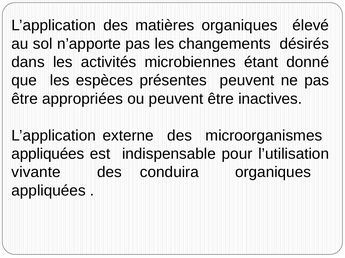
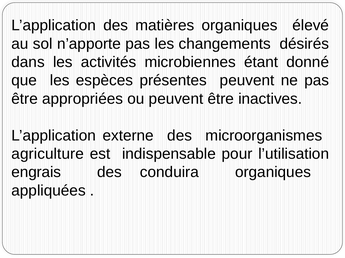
appliquées at (48, 154): appliquées -> agriculture
vivante: vivante -> engrais
